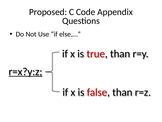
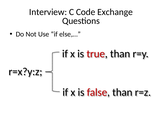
Proposed: Proposed -> Interview
Appendix: Appendix -> Exchange
r=x?y:z underline: present -> none
